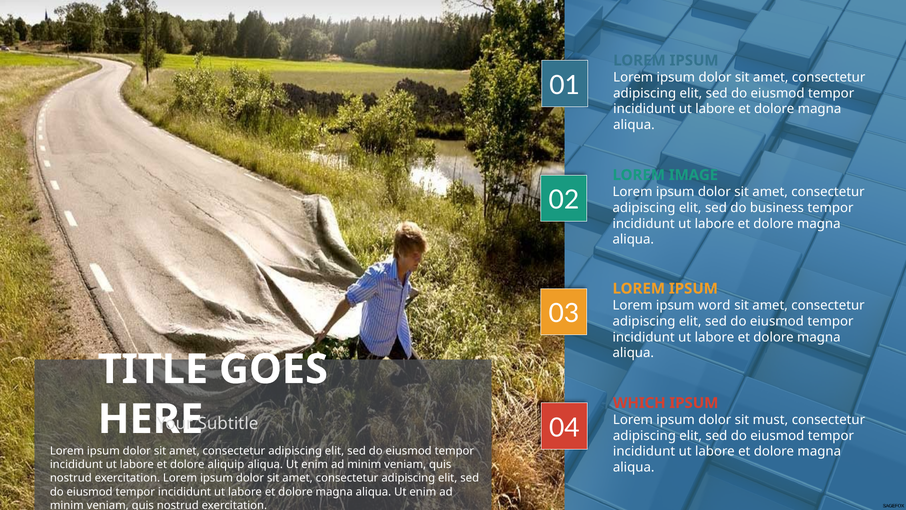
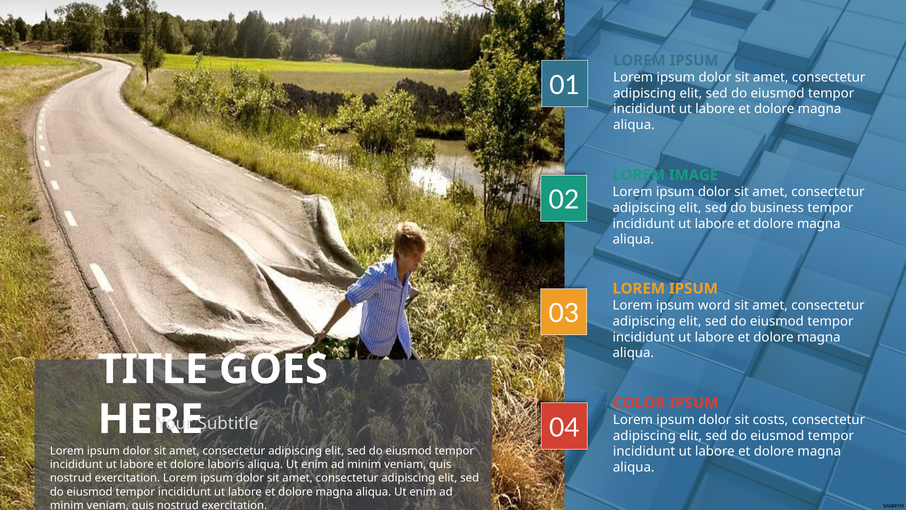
WHICH: WHICH -> COLOR
must: must -> costs
aliquip: aliquip -> laboris
